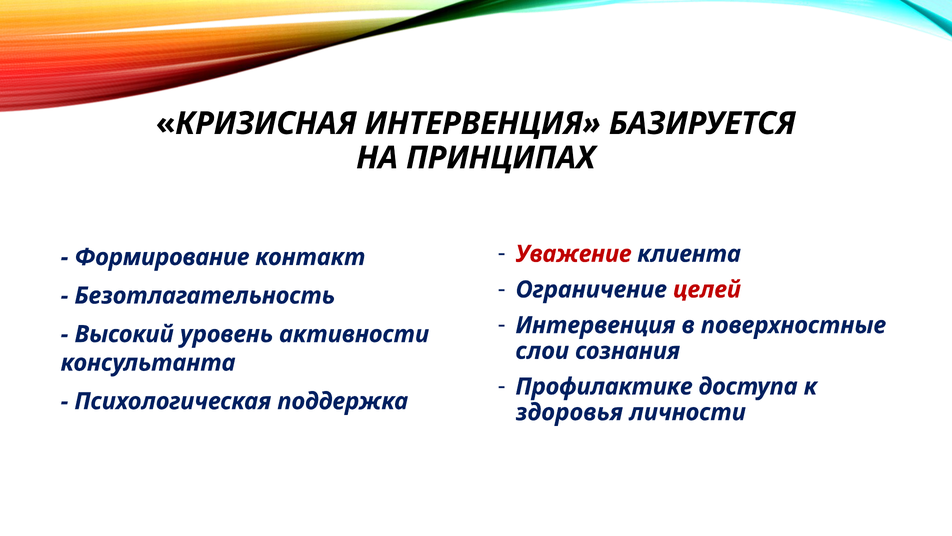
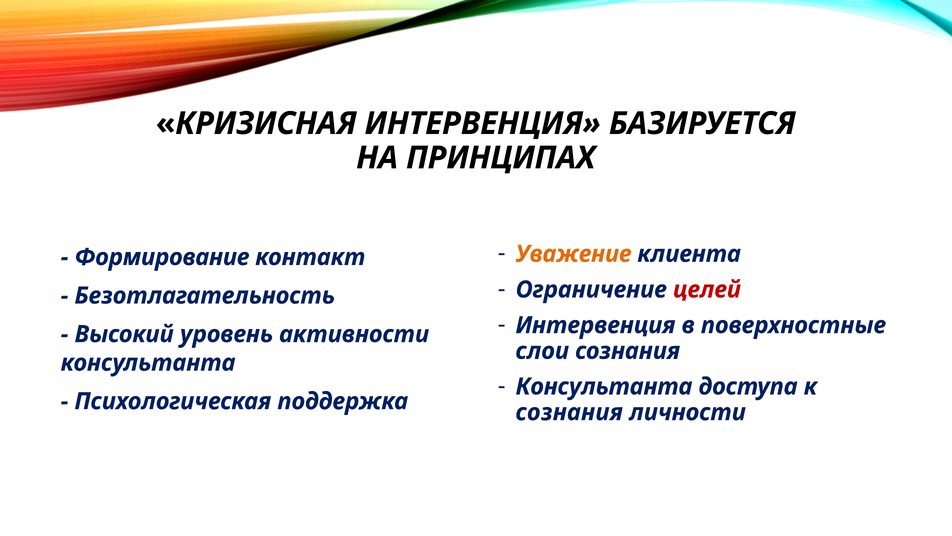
Уважение colour: red -> orange
Профилактике at (604, 386): Профилактике -> Консультанта
здоровья at (569, 412): здоровья -> сознания
